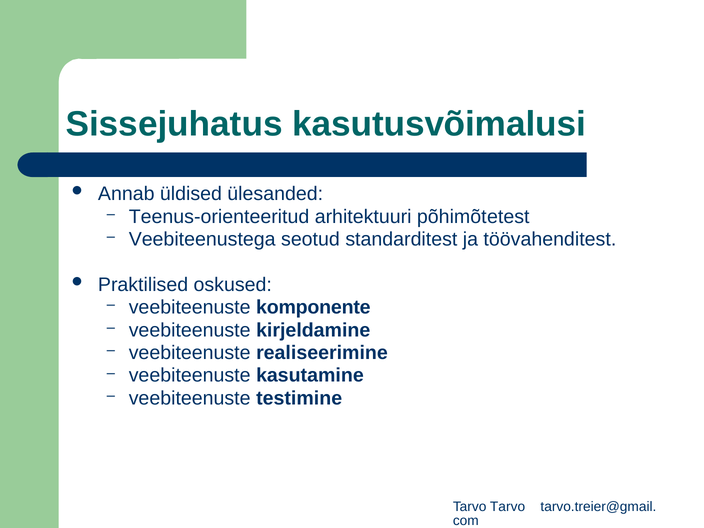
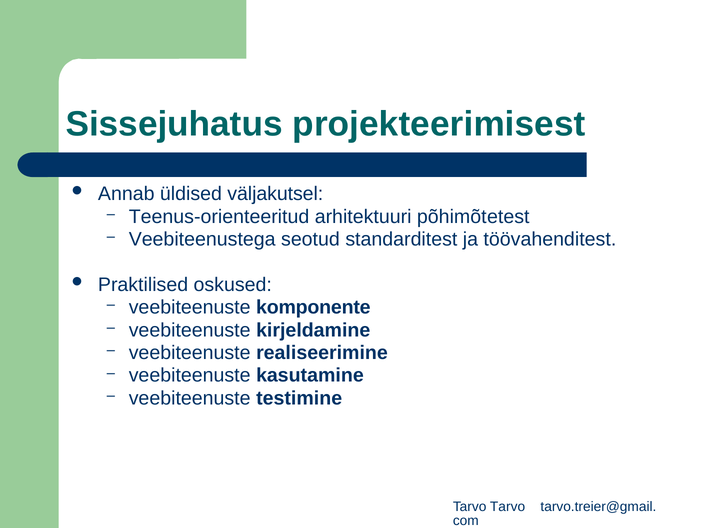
kasutusvõimalusi: kasutusvõimalusi -> projekteerimisest
ülesanded: ülesanded -> väljakutsel
